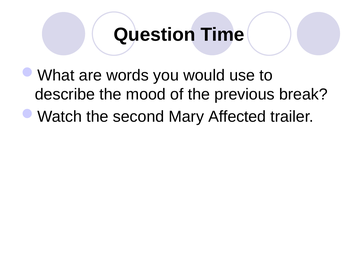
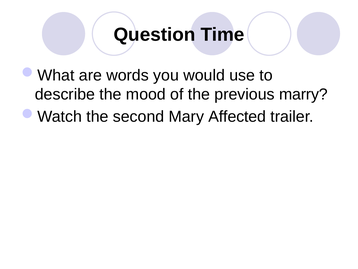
break: break -> marry
